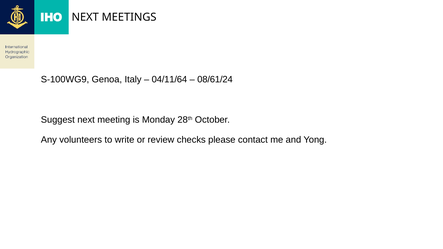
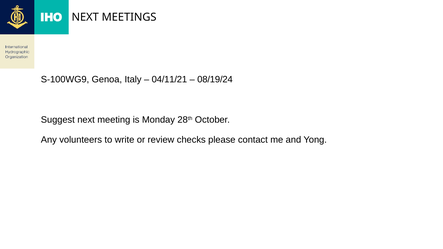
04/11/64: 04/11/64 -> 04/11/21
08/61/24: 08/61/24 -> 08/19/24
